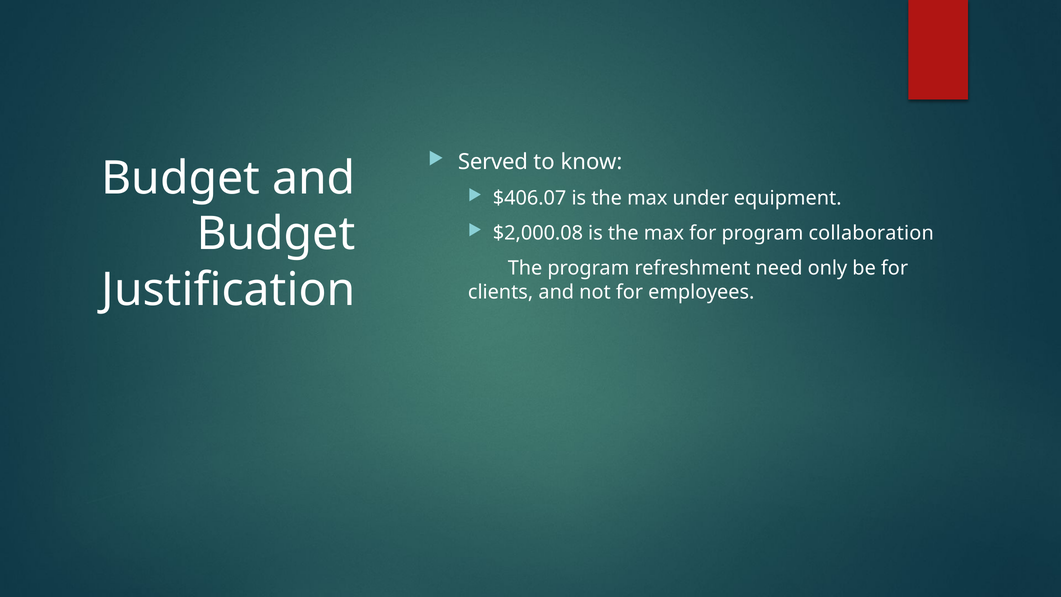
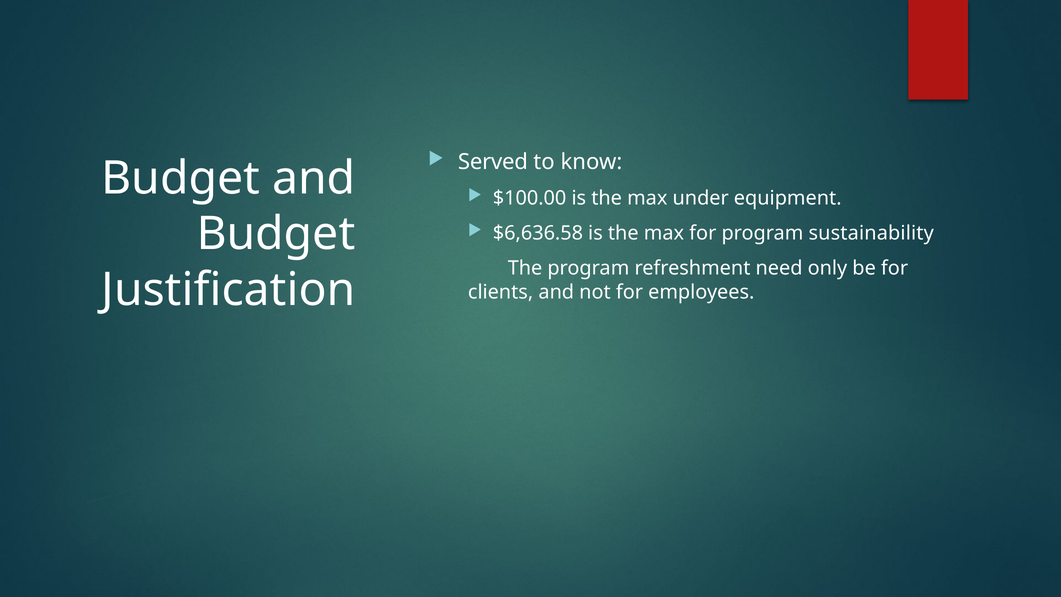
$406.07: $406.07 -> $100.00
$2,000.08: $2,000.08 -> $6,636.58
collaboration: collaboration -> sustainability
